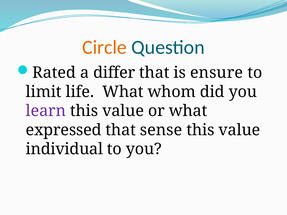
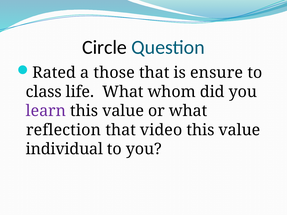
Circle colour: orange -> black
differ: differ -> those
limit: limit -> class
expressed: expressed -> reflection
sense: sense -> video
